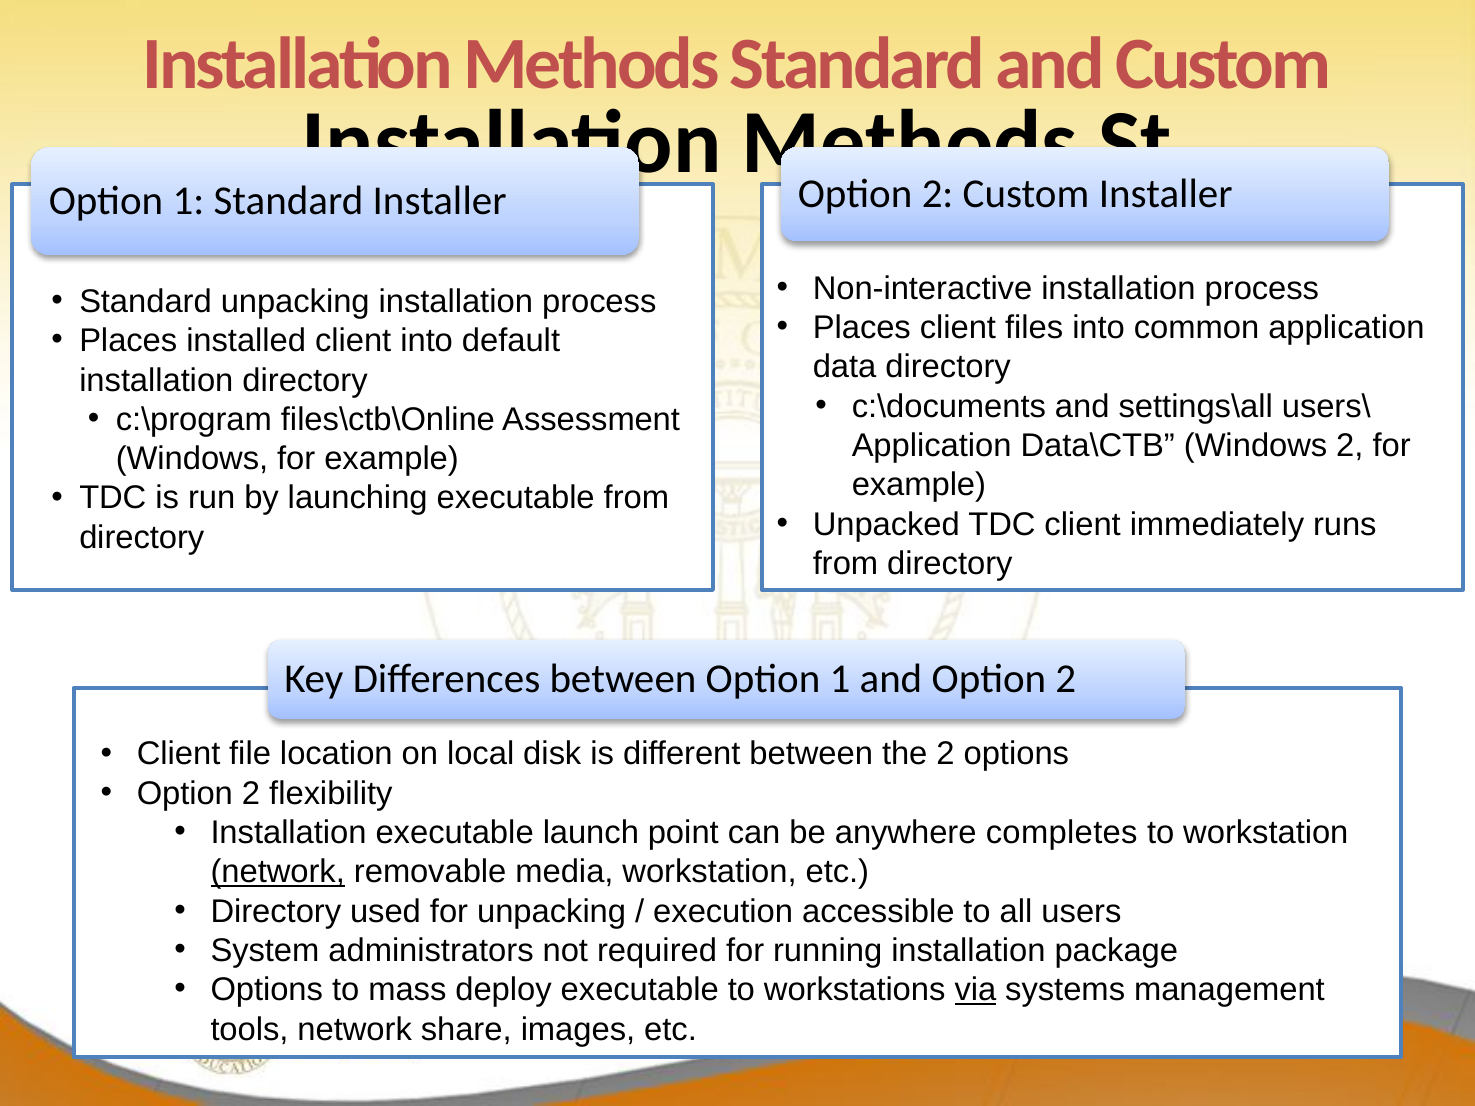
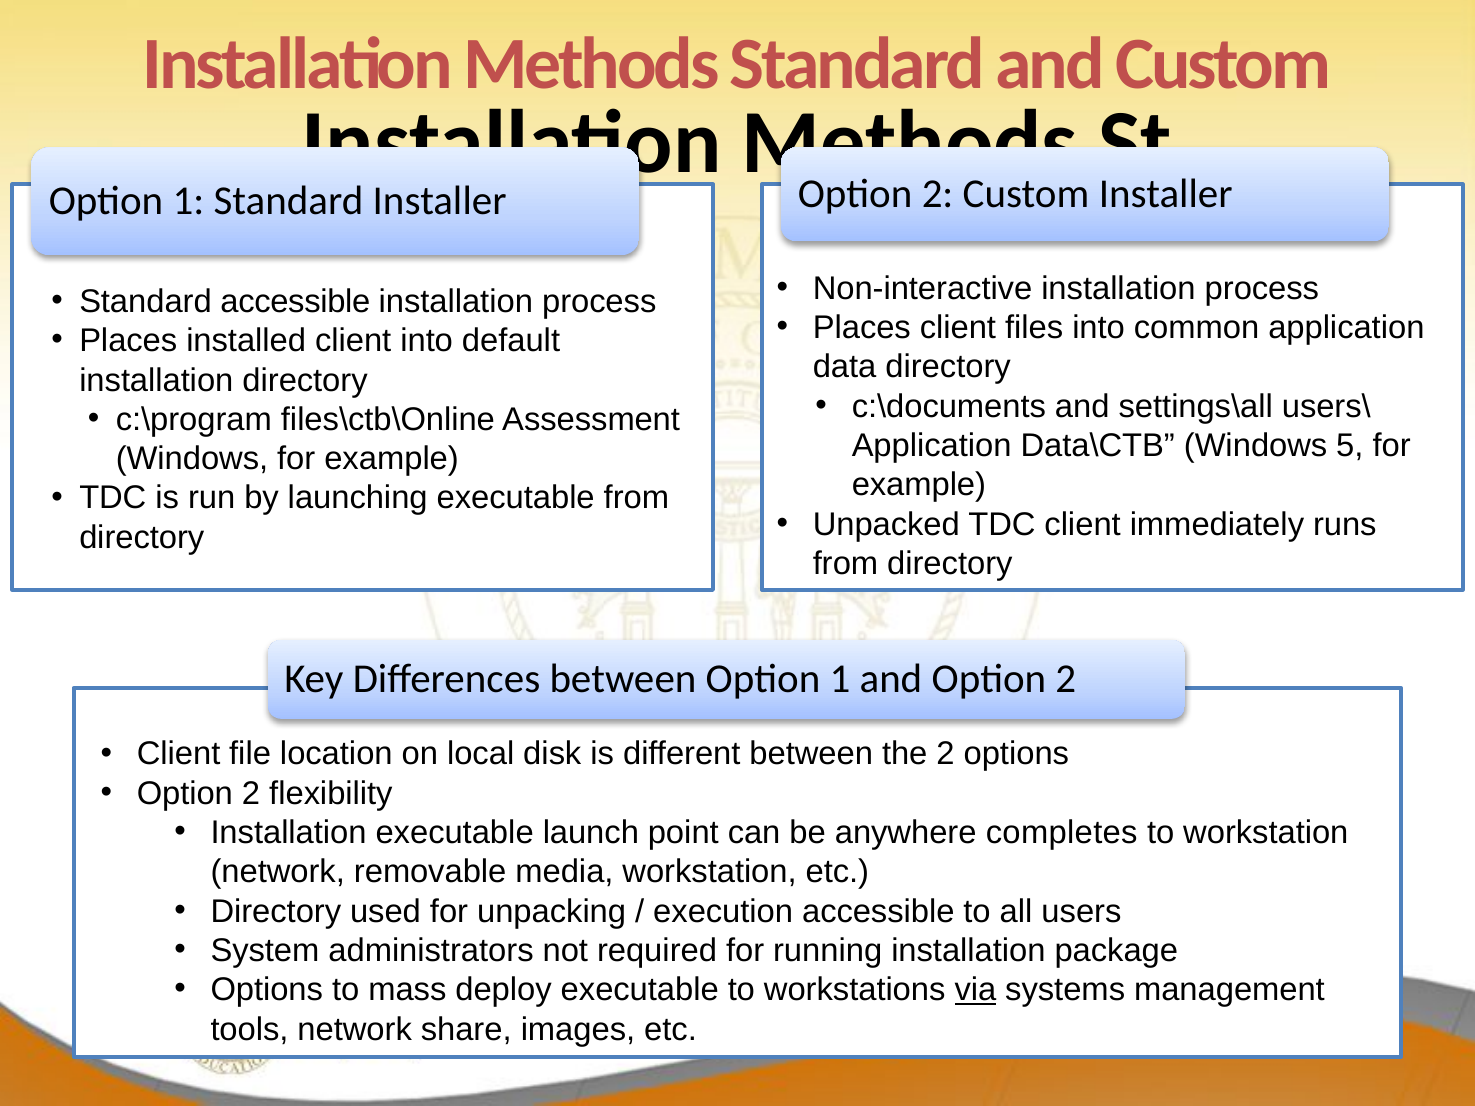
Standard unpacking: unpacking -> accessible
Windows 2: 2 -> 5
network at (278, 872) underline: present -> none
